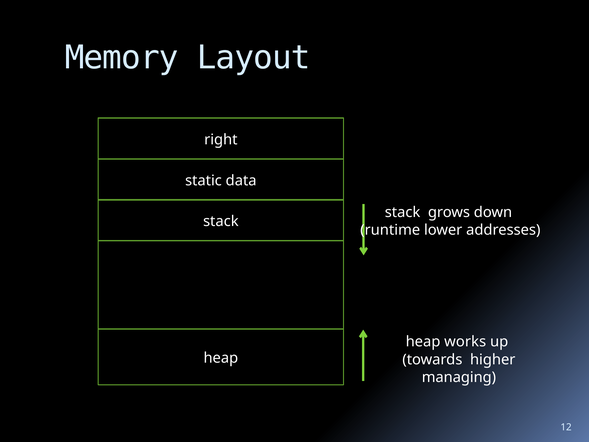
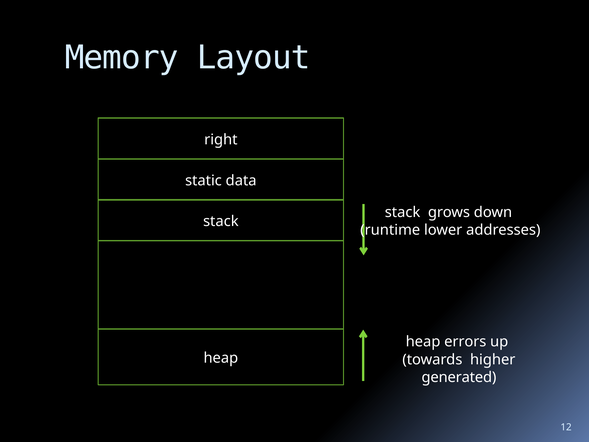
works: works -> errors
managing: managing -> generated
